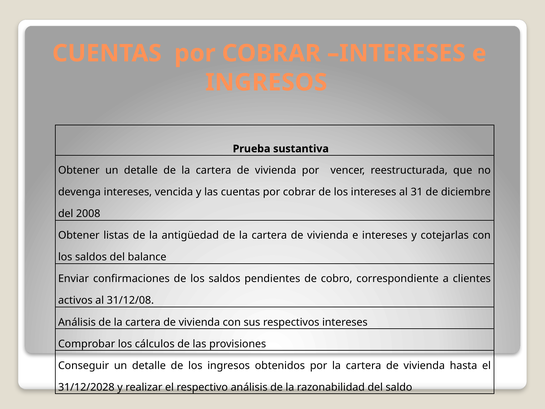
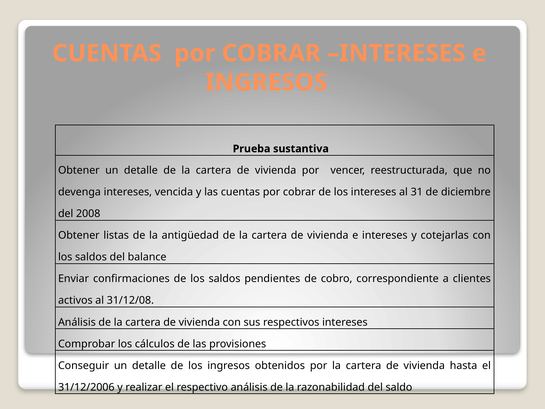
31/12/2028: 31/12/2028 -> 31/12/2006
